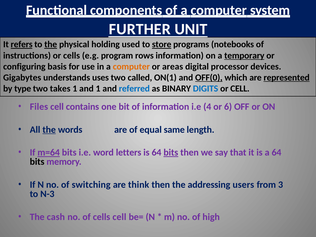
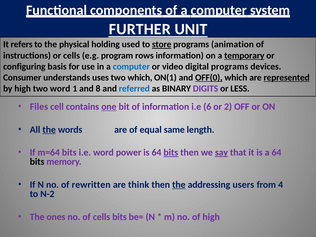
refers underline: present -> none
the at (51, 44) underline: present -> none
notebooks: notebooks -> animation
computer at (131, 67) colour: orange -> blue
areas: areas -> video
digital processor: processor -> programs
Gigabytes: Gigabytes -> Consumer
two called: called -> which
by type: type -> high
two takes: takes -> word
and 1: 1 -> 8
DIGITS colour: blue -> purple
or CELL: CELL -> LESS
one underline: none -> present
4: 4 -> 6
6: 6 -> 2
m=64 underline: present -> none
letters: letters -> power
say underline: none -> present
switching: switching -> rewritten
the at (179, 185) underline: none -> present
3: 3 -> 4
N-3: N-3 -> N-2
cash: cash -> ones
cells cell: cell -> bits
